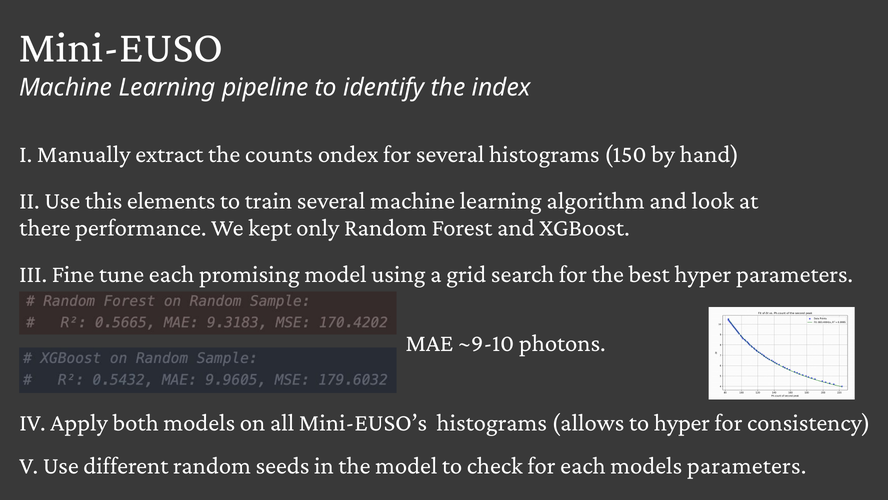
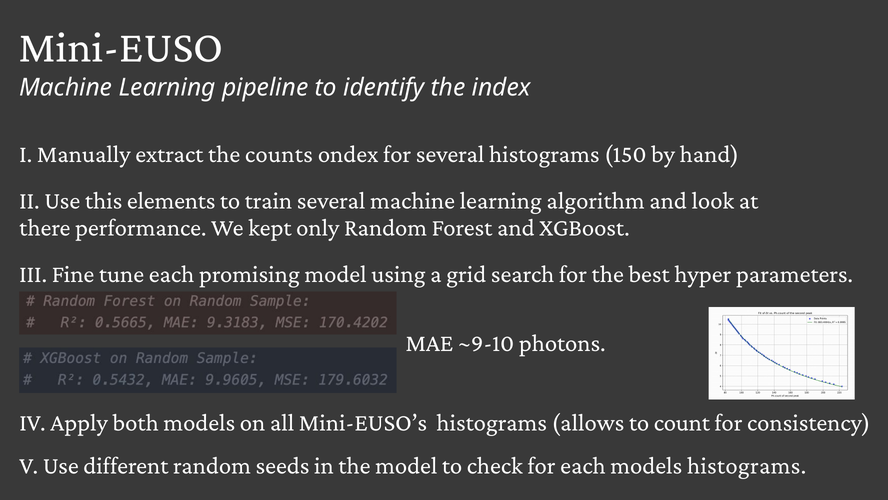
to hyper: hyper -> count
models parameters: parameters -> histograms
